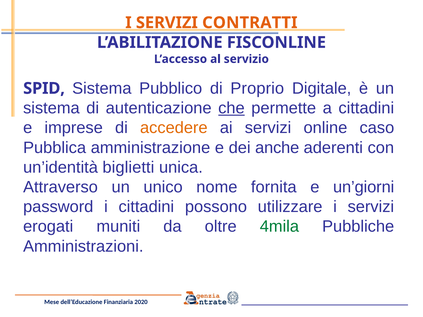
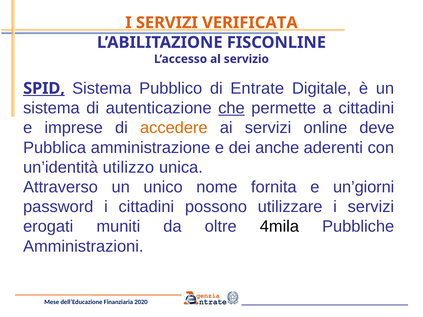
CONTRATTI: CONTRATTI -> VERIFICATA
SPID underline: none -> present
Proprio: Proprio -> Entrate
caso: caso -> deve
biglietti: biglietti -> utilizzo
4mila colour: green -> black
